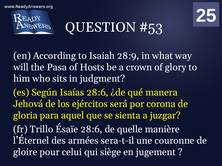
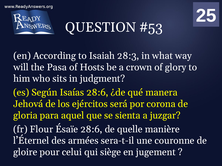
28:9: 28:9 -> 28:3
Trillo: Trillo -> Flour
